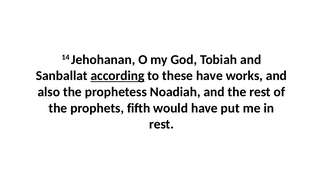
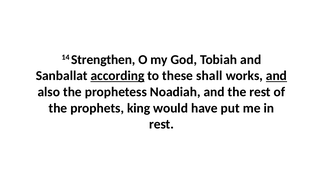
Jehohanan: Jehohanan -> Strengthen
these have: have -> shall
and at (276, 76) underline: none -> present
fifth: fifth -> king
